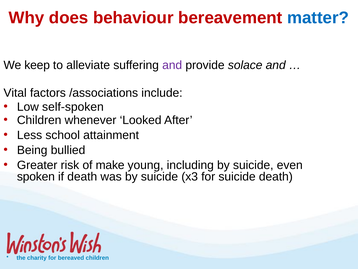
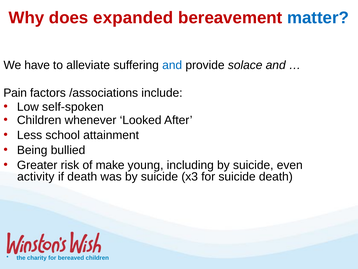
behaviour: behaviour -> expanded
keep: keep -> have
and at (172, 65) colour: purple -> blue
Vital: Vital -> Pain
spoken: spoken -> activity
